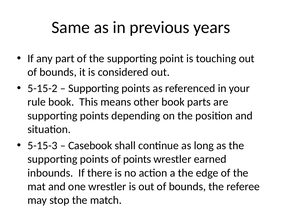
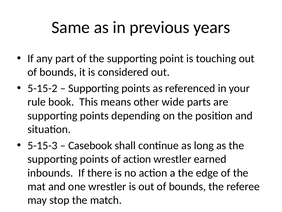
other book: book -> wide
of points: points -> action
